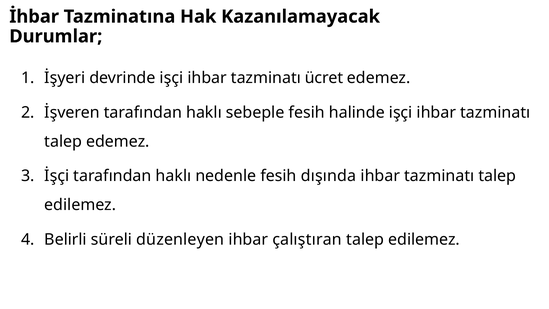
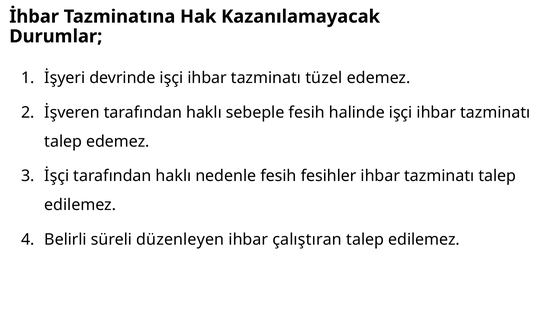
ücret: ücret -> tüzel
dışında: dışında -> fesihler
